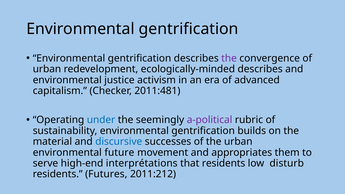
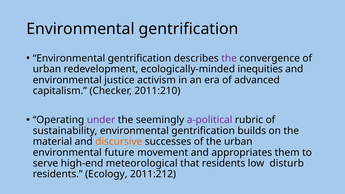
ecologically-minded describes: describes -> inequities
2011:481: 2011:481 -> 2011:210
under colour: blue -> purple
discursive colour: blue -> orange
interprétations: interprétations -> meteorological
Futures: Futures -> Ecology
